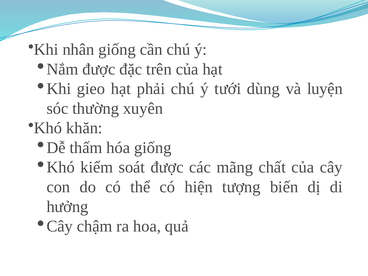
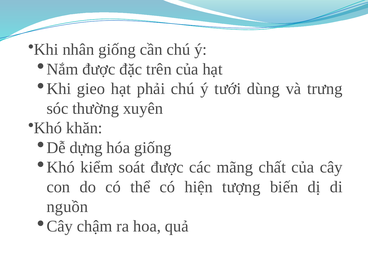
luyện: luyện -> trưng
thấm: thấm -> dựng
hưởng: hưởng -> nguồn
